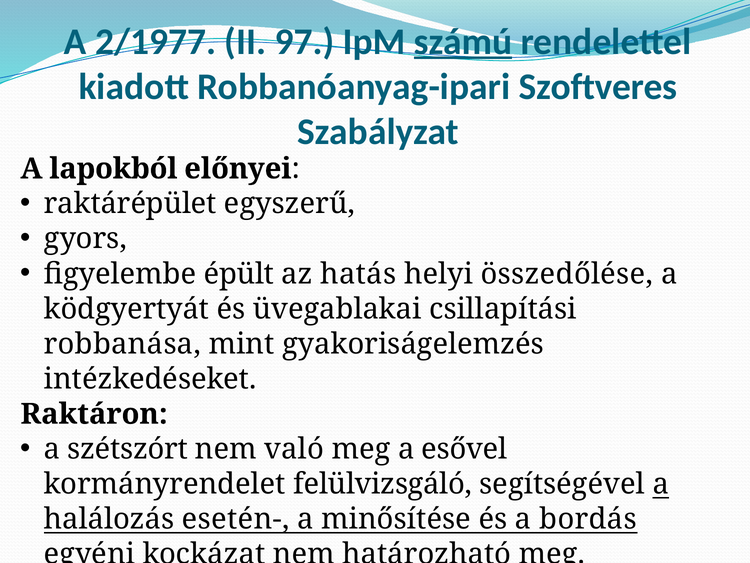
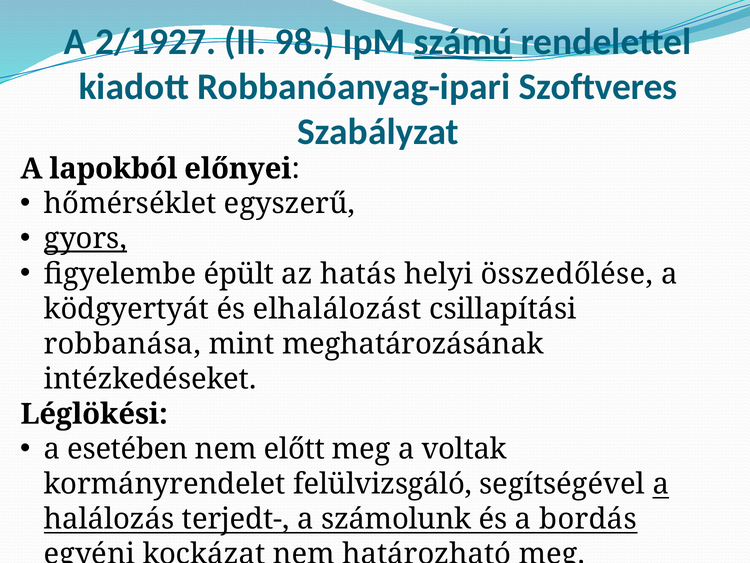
2/1977: 2/1977 -> 2/1927
97: 97 -> 98
raktárépület: raktárépület -> hőmérséklet
gyors underline: none -> present
üvegablakai: üvegablakai -> elhalálozást
gyakoriságelemzés: gyakoriságelemzés -> meghatározásának
Raktáron: Raktáron -> Léglökési
szétszórt: szétszórt -> esetében
való: való -> előtt
esővel: esővel -> voltak
esetén-: esetén- -> terjedt-
minősítése: minősítése -> számolunk
